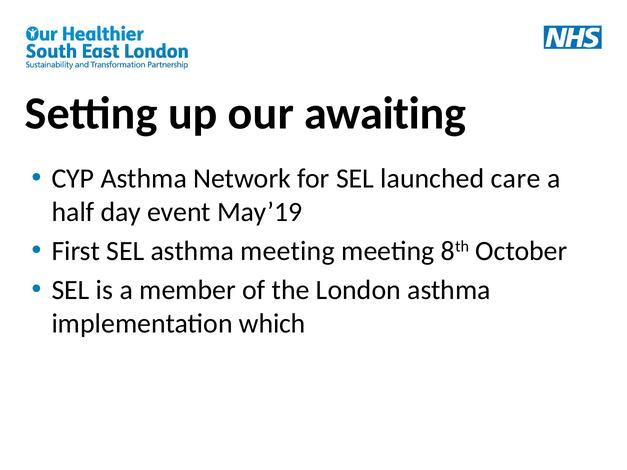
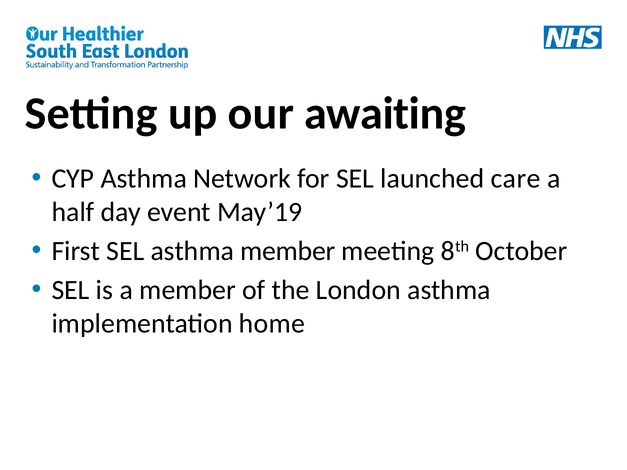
asthma meeting: meeting -> member
which: which -> home
